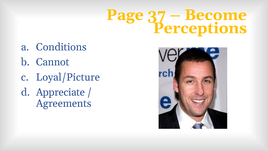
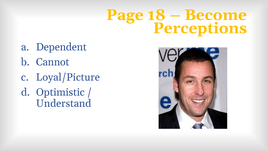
37: 37 -> 18
Conditions: Conditions -> Dependent
Appreciate: Appreciate -> Optimistic
Agreements: Agreements -> Understand
